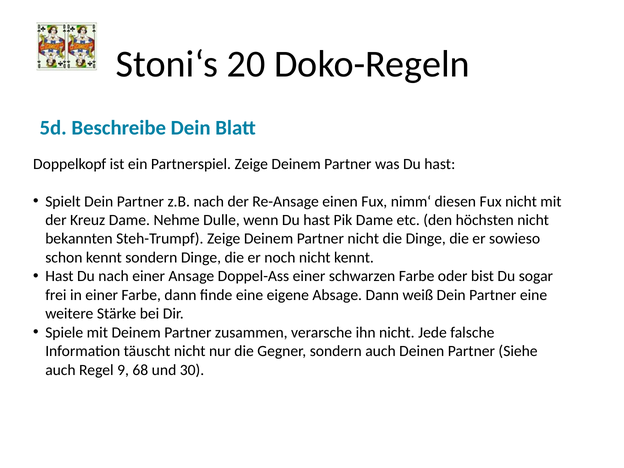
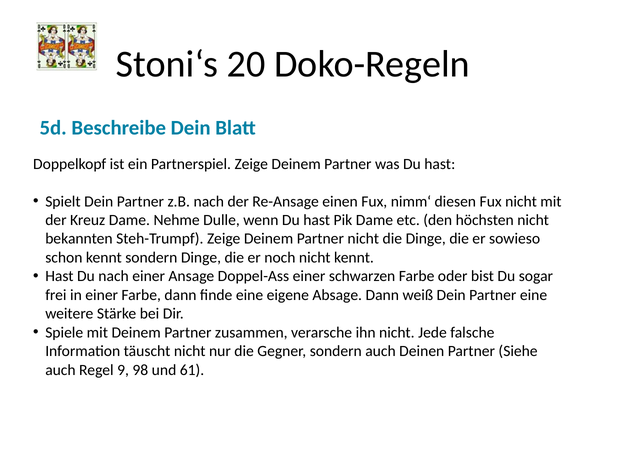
68: 68 -> 98
30: 30 -> 61
